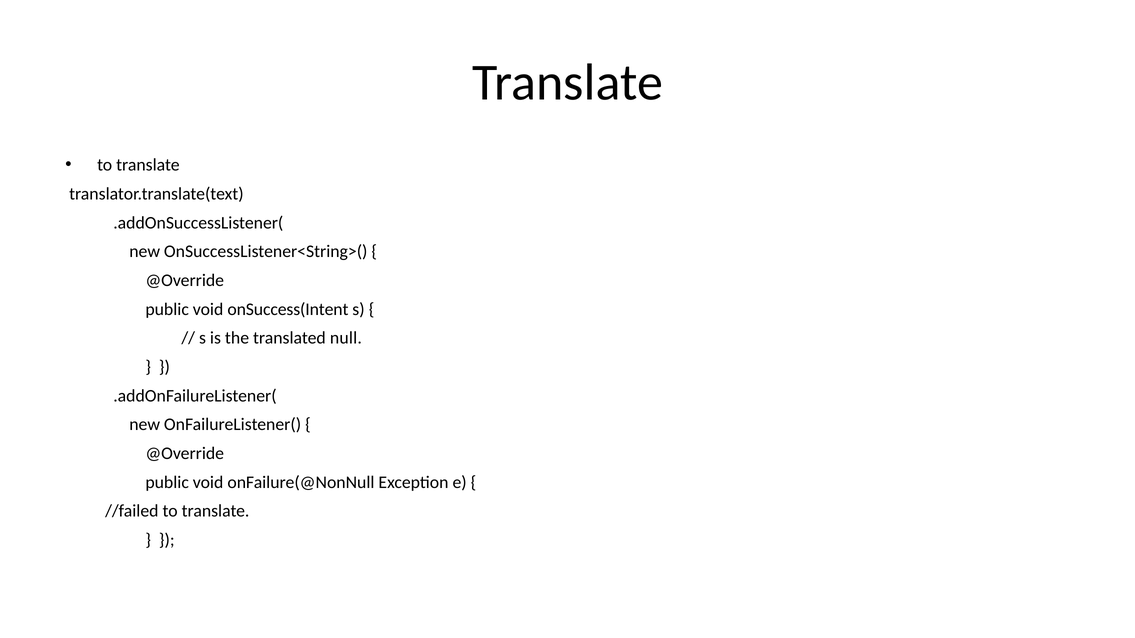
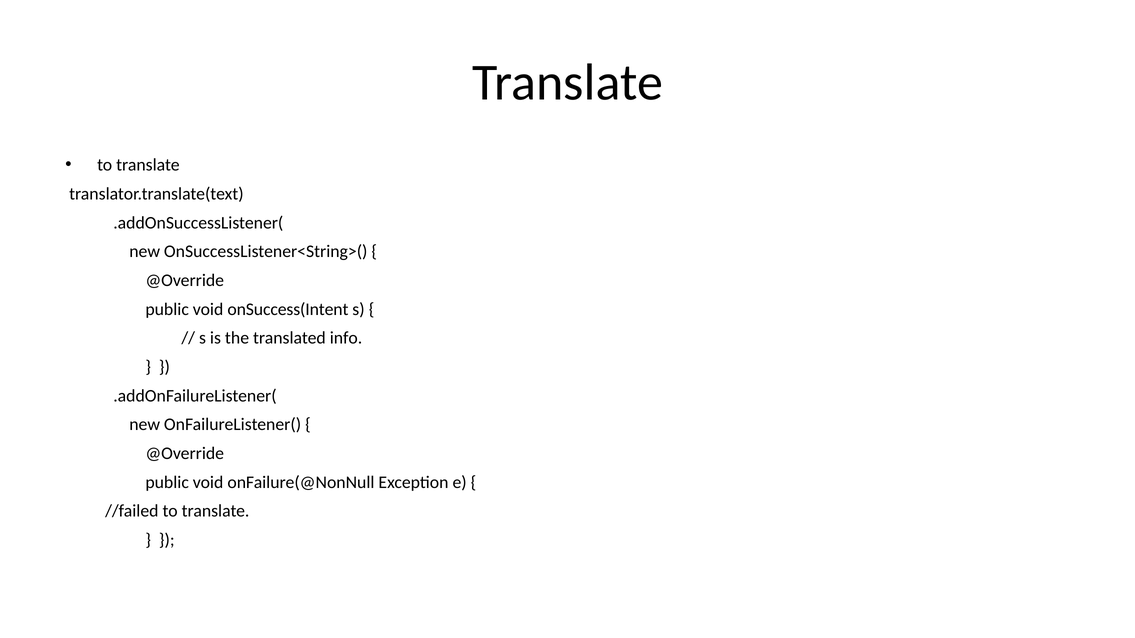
null: null -> info
